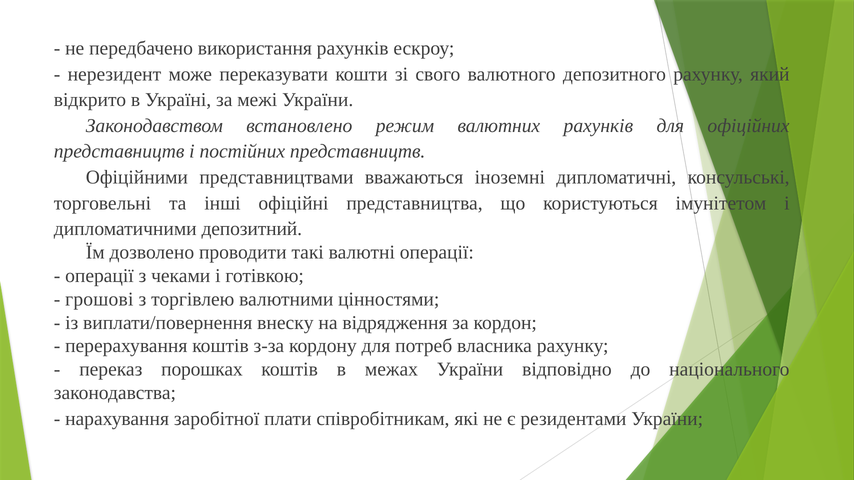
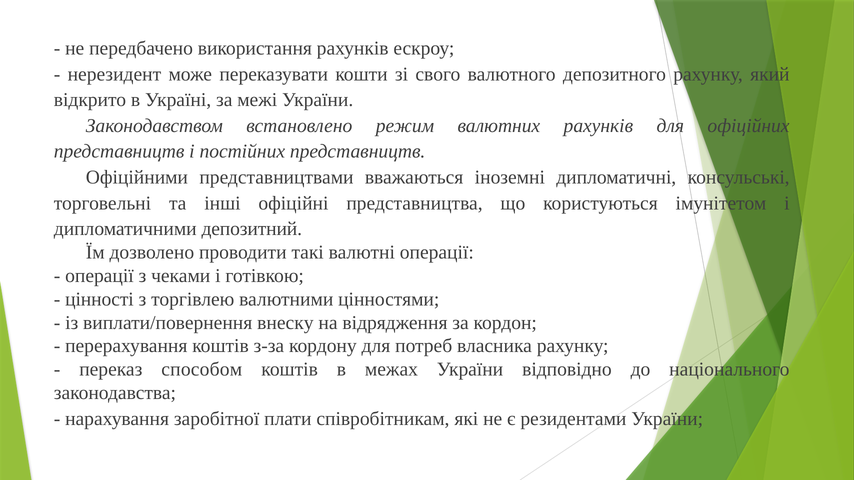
грошові: грошові -> цінності
порошках: порошках -> способом
